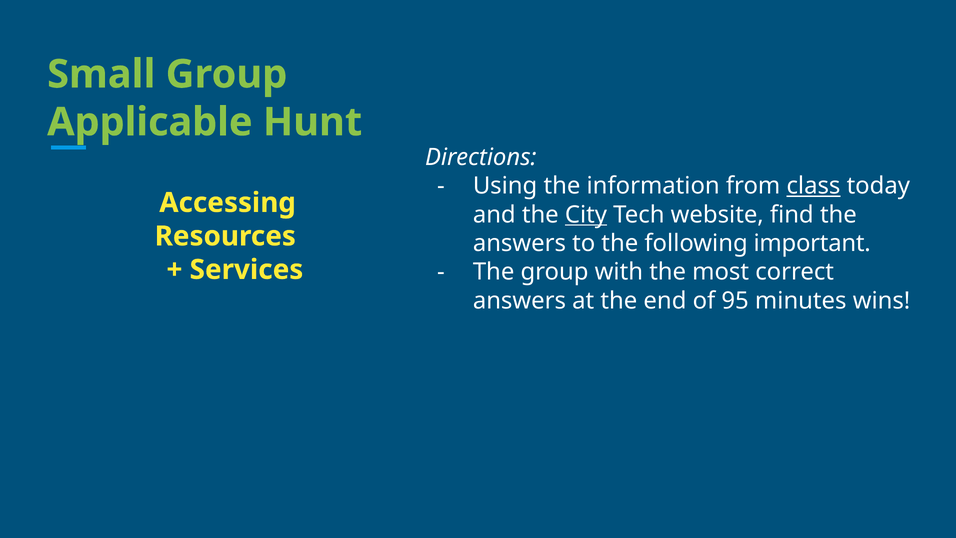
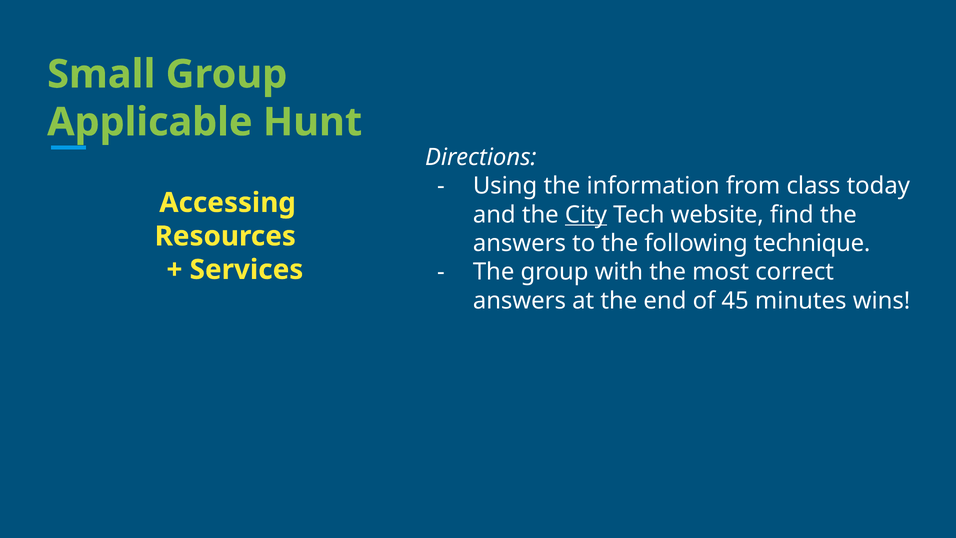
class underline: present -> none
important: important -> technique
95: 95 -> 45
